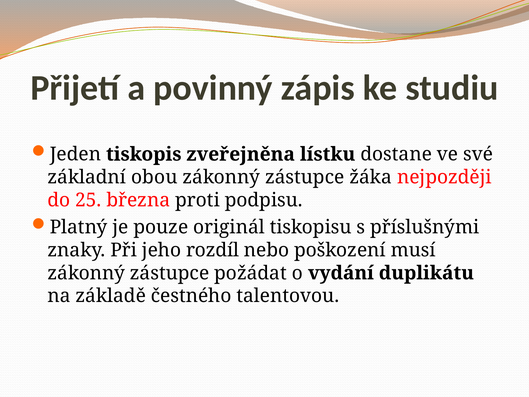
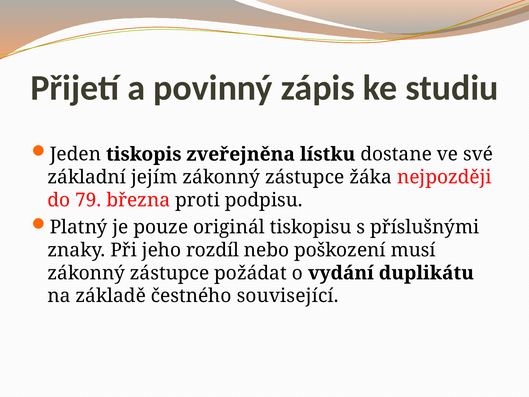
obou: obou -> jejím
25: 25 -> 79
talentovou: talentovou -> související
